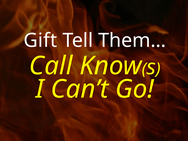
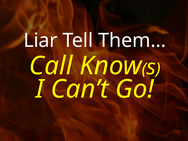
Gift: Gift -> Liar
